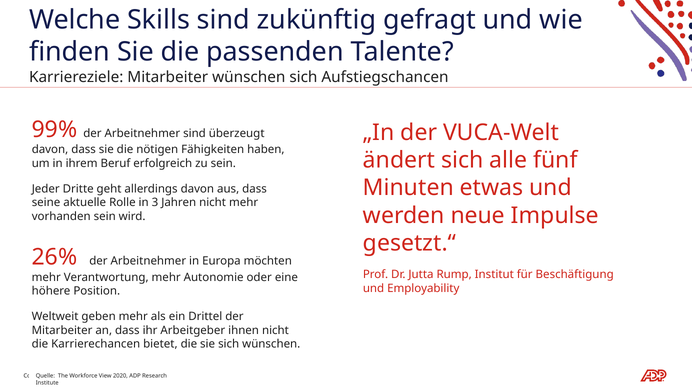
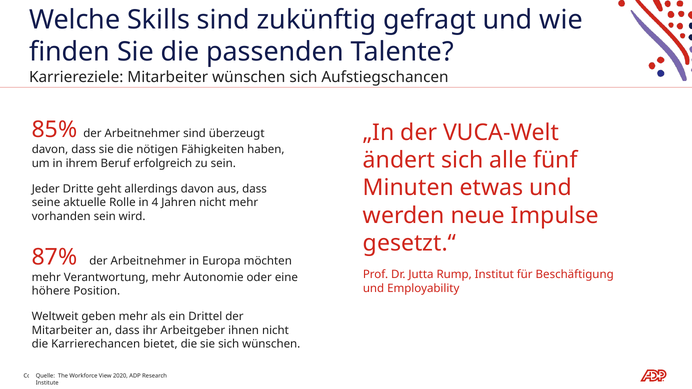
99%: 99% -> 85%
3: 3 -> 4
26%: 26% -> 87%
